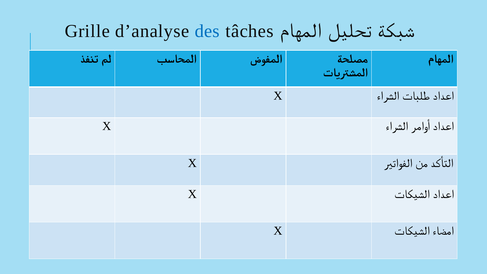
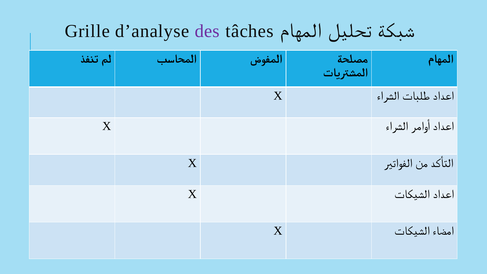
des colour: blue -> purple
